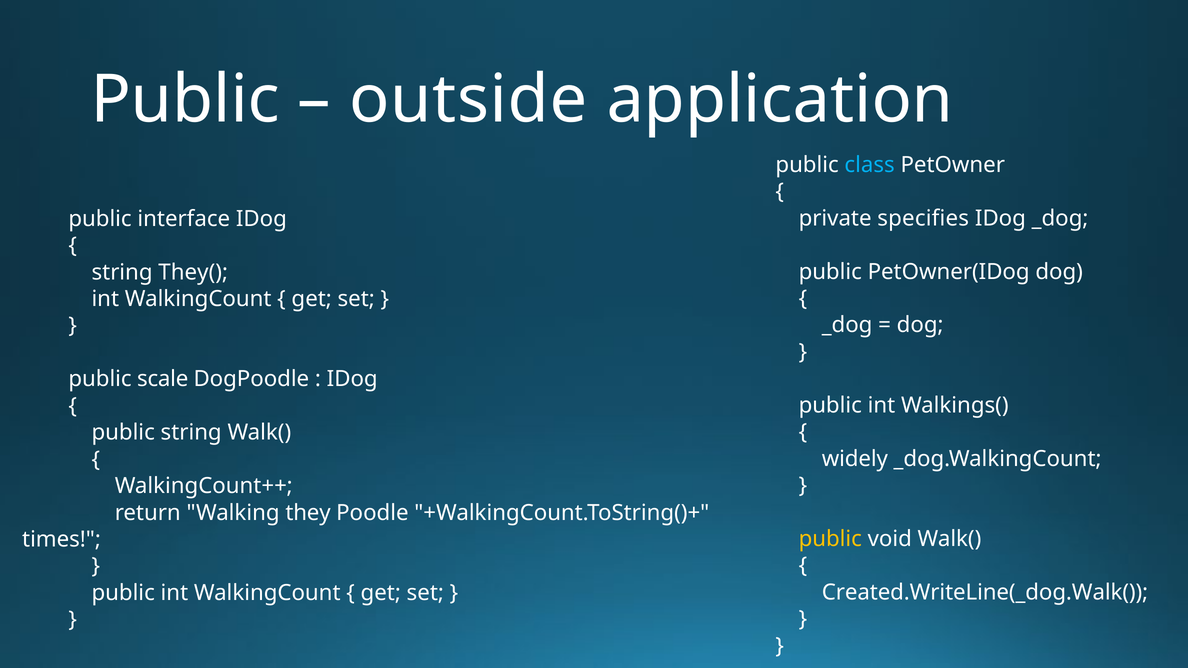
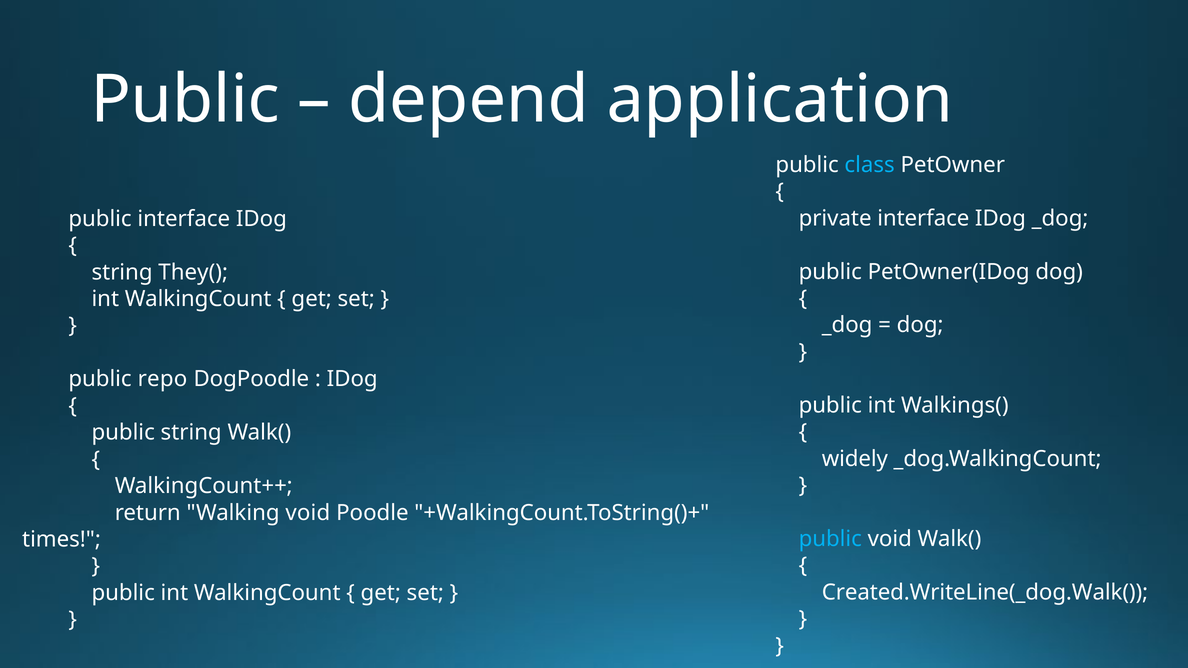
outside: outside -> depend
private specifies: specifies -> interface
scale: scale -> repo
Walking they: they -> void
public at (830, 539) colour: yellow -> light blue
